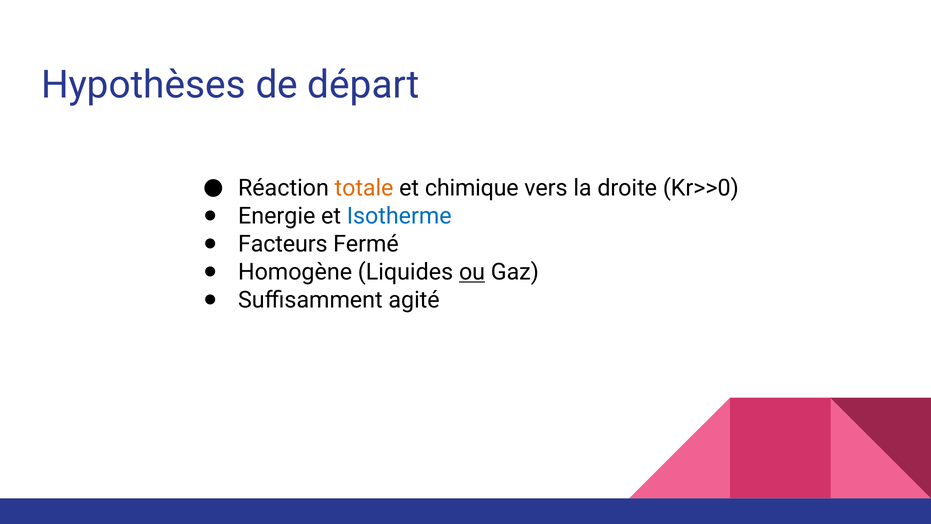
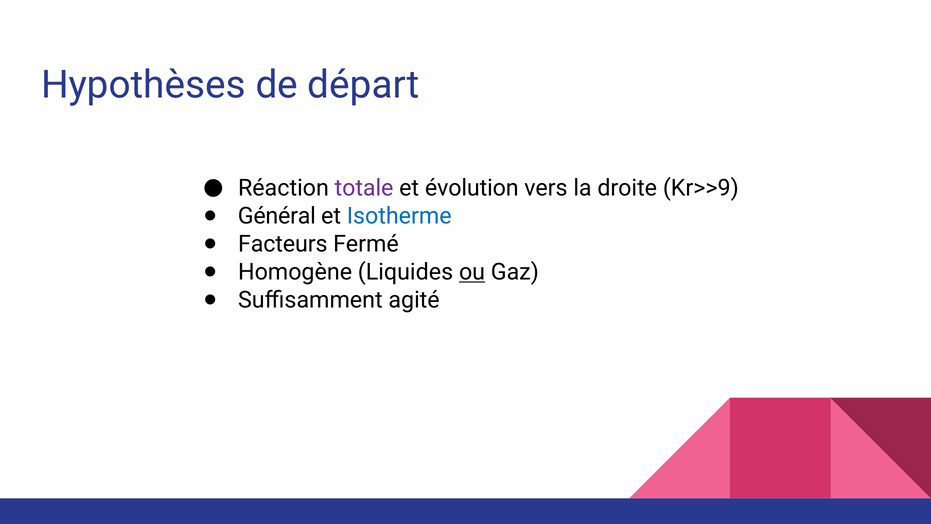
totale colour: orange -> purple
chimique: chimique -> évolution
Kr>>0: Kr>>0 -> Kr>>9
Energie: Energie -> Général
